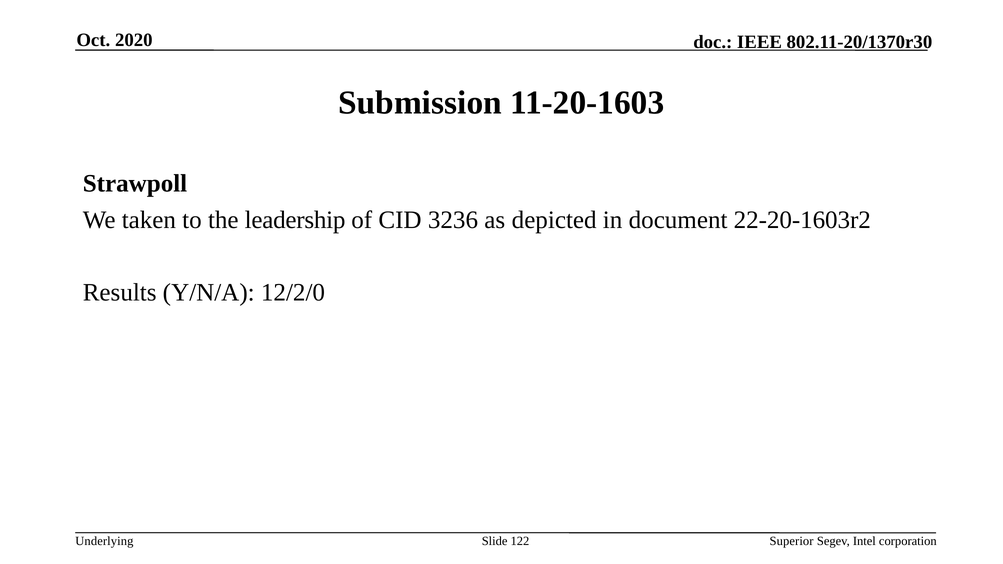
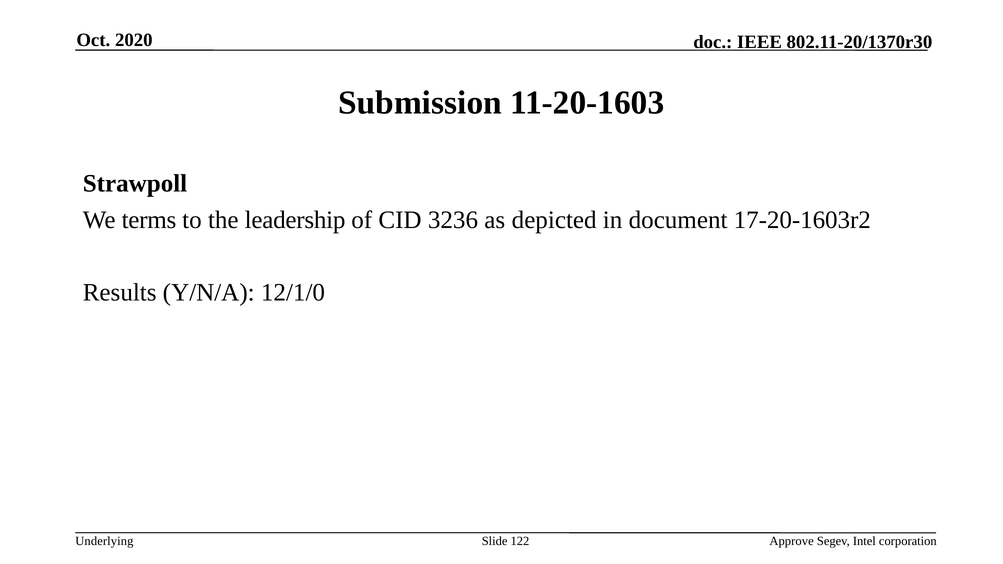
taken: taken -> terms
22-20-1603r2: 22-20-1603r2 -> 17-20-1603r2
12/2/0: 12/2/0 -> 12/1/0
Superior: Superior -> Approve
